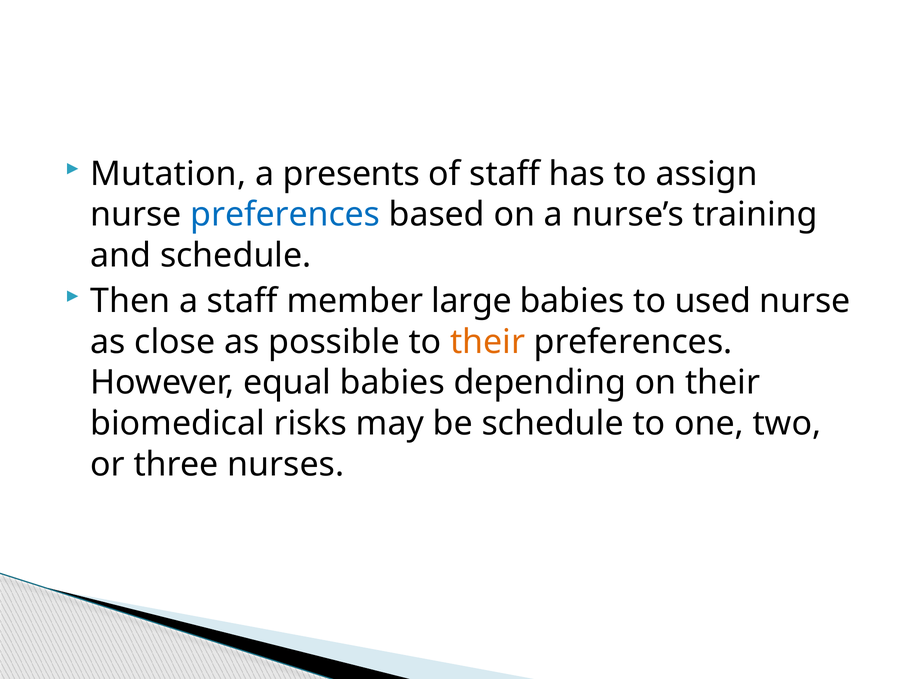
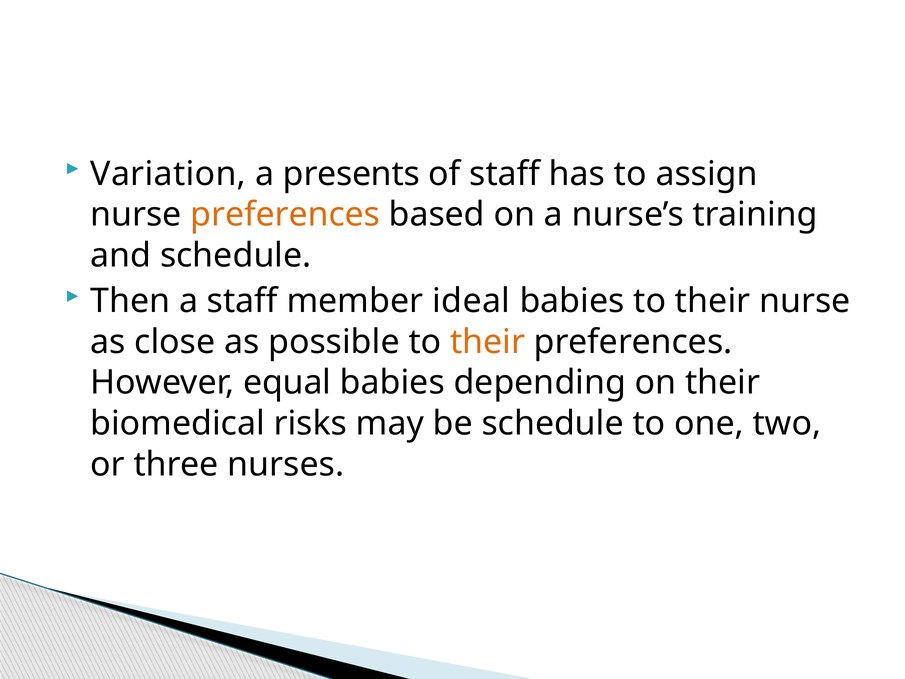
Mutation: Mutation -> Variation
preferences at (285, 215) colour: blue -> orange
large: large -> ideal
babies to used: used -> their
